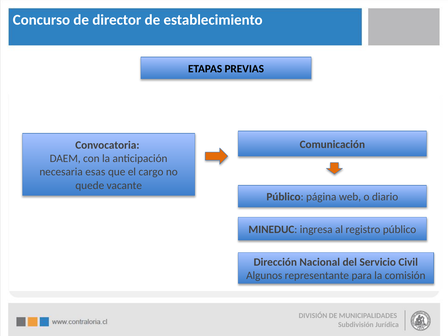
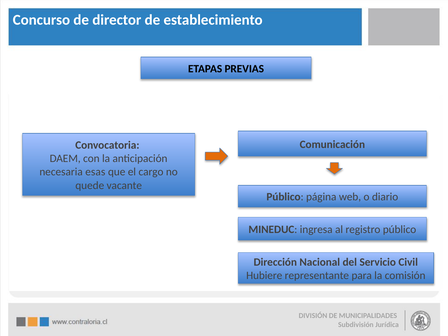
Algunos: Algunos -> Hubiere
